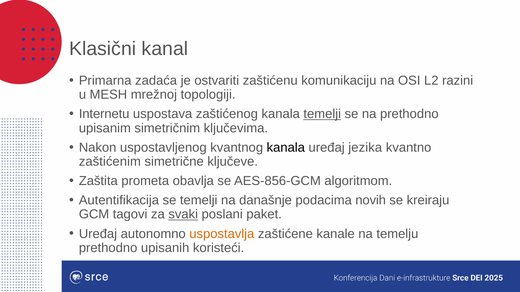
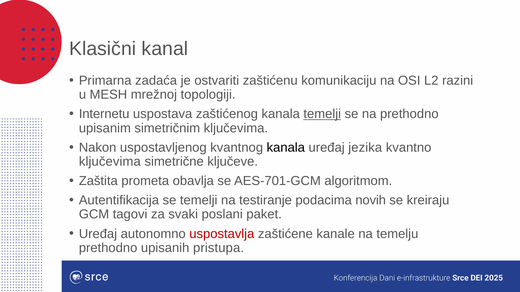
zaštićenim at (110, 162): zaštićenim -> ključevima
AES-856-GCM: AES-856-GCM -> AES-701-GCM
današnje: današnje -> testiranje
svaki underline: present -> none
uspostavlja colour: orange -> red
koristeći: koristeći -> pristupa
